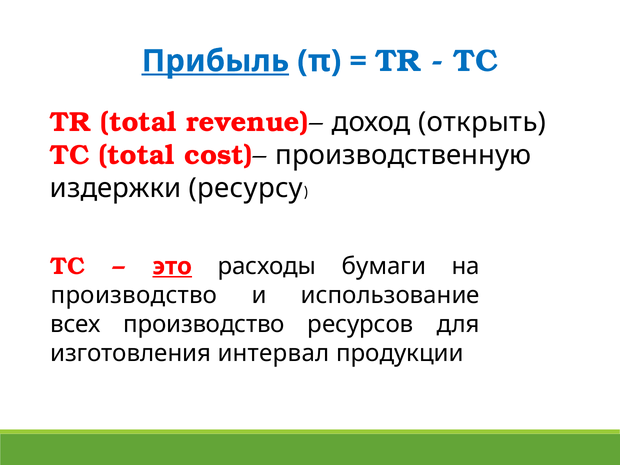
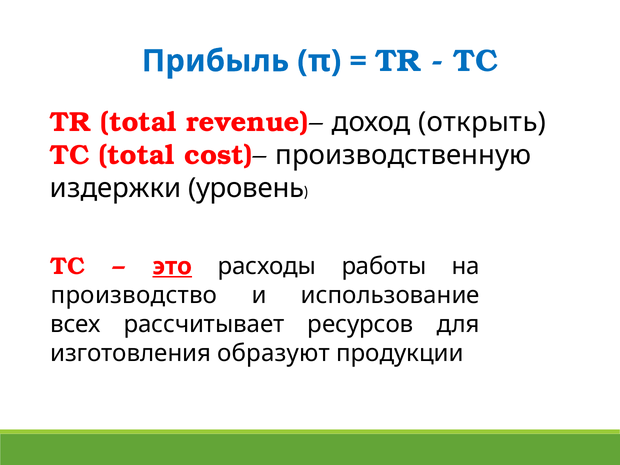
Прибыль underline: present -> none
ресурсу: ресурсу -> уровень
бумаги: бумаги -> работы
всех производство: производство -> рассчитывает
интервал: интервал -> образуют
